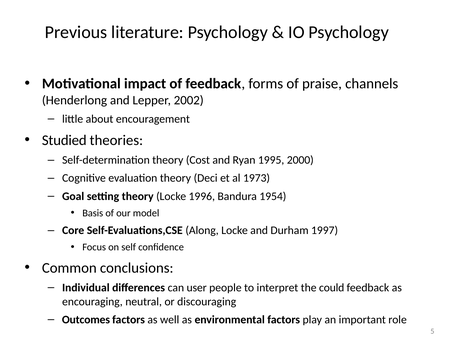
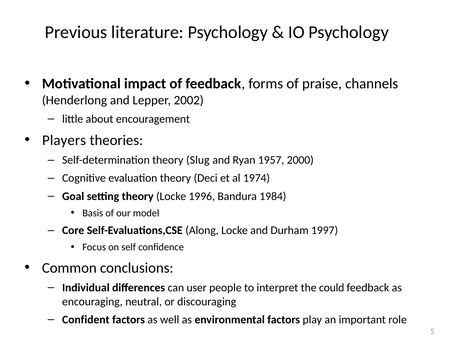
Studied: Studied -> Players
Cost: Cost -> Slug
1995: 1995 -> 1957
1973: 1973 -> 1974
1954: 1954 -> 1984
Outcomes: Outcomes -> Confident
